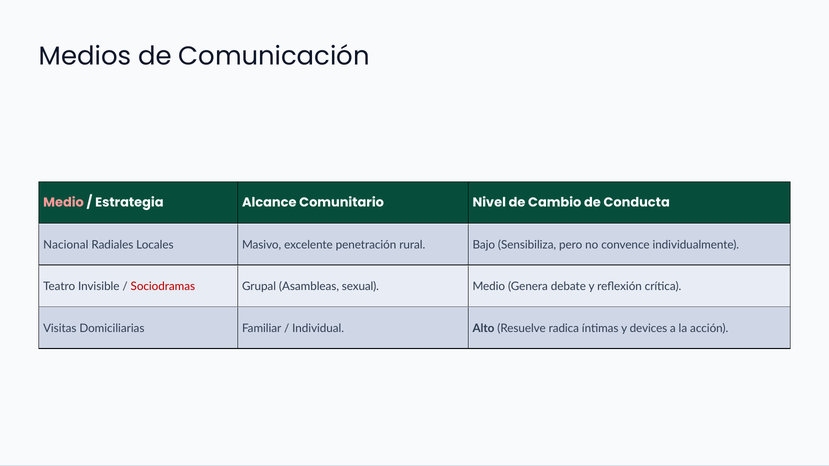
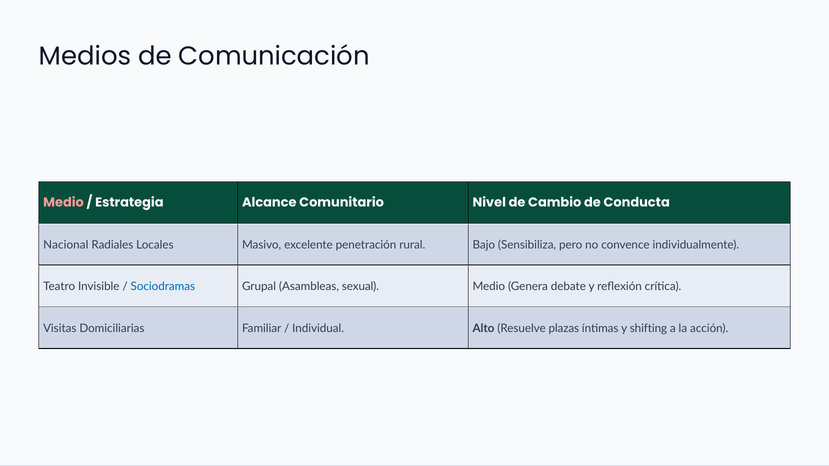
Sociodramas colour: red -> blue
radica: radica -> plazas
devices: devices -> shifting
